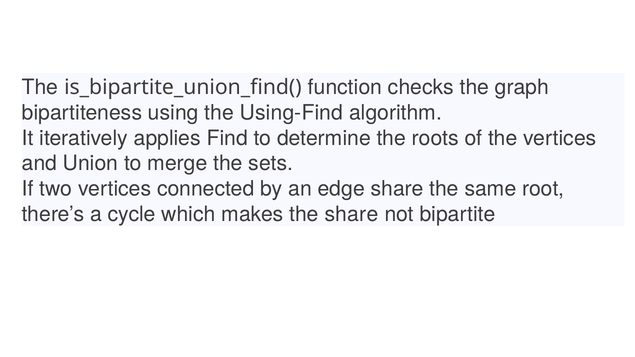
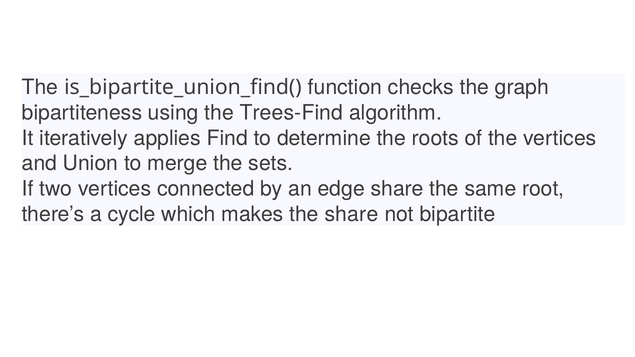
Using-Find: Using-Find -> Trees-Find
